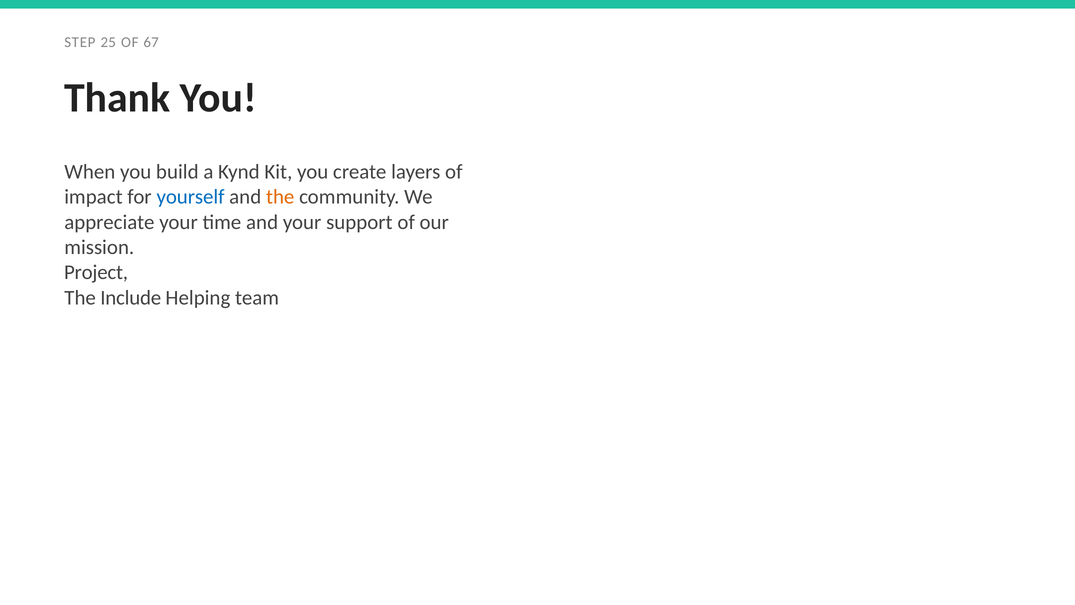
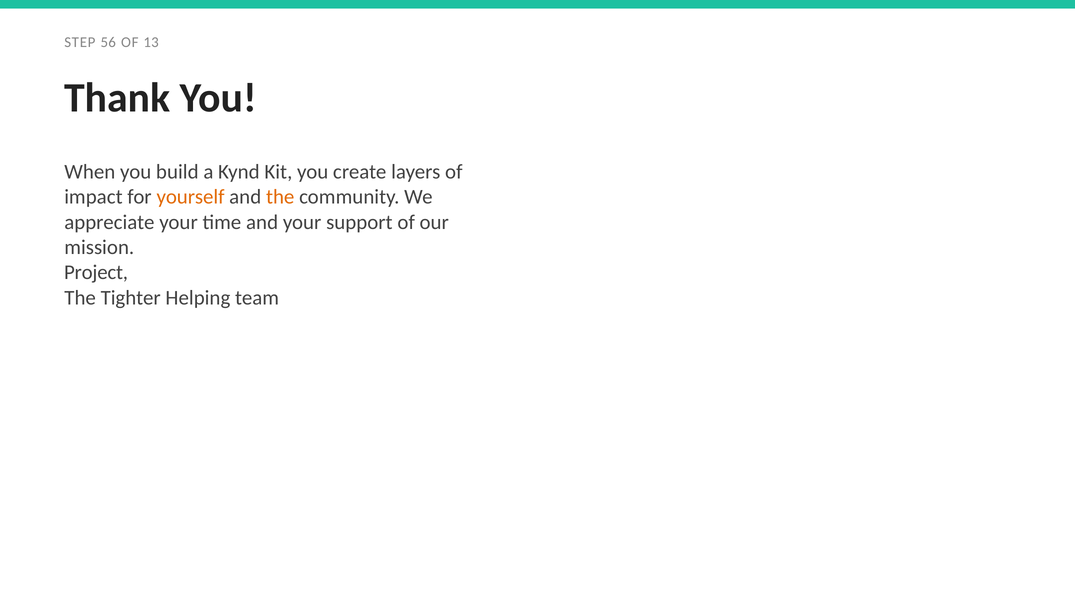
25: 25 -> 56
67: 67 -> 13
yourself colour: blue -> orange
Include: Include -> Tighter
